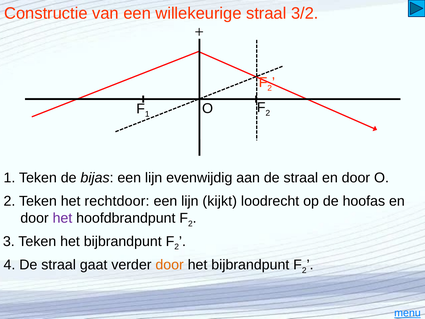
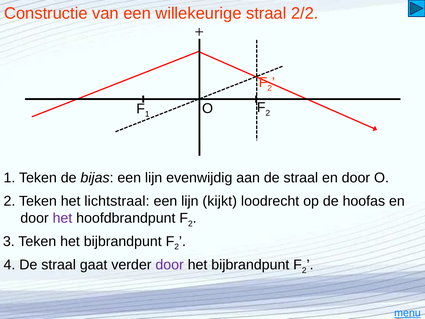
3/2: 3/2 -> 2/2
rechtdoor: rechtdoor -> lichtstraal
door at (170, 265) colour: orange -> purple
